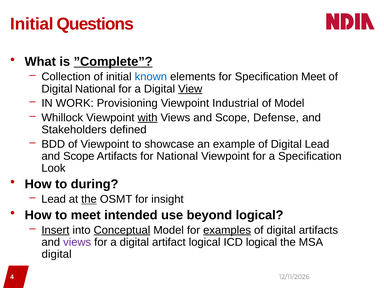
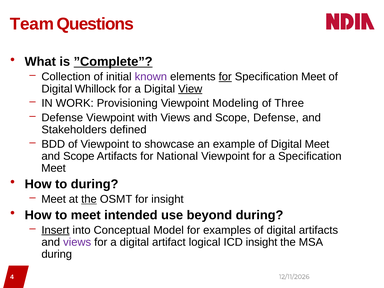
Initial at (32, 24): Initial -> Team
known colour: blue -> purple
for at (225, 77) underline: none -> present
Digital National: National -> Whillock
Industrial: Industrial -> Modeling
of Model: Model -> Three
Whillock at (62, 118): Whillock -> Defense
with underline: present -> none
Digital Lead: Lead -> Meet
Look at (53, 168): Look -> Meet
Lead at (54, 199): Lead -> Meet
beyond logical: logical -> during
Conceptual underline: present -> none
examples underline: present -> none
ICD logical: logical -> insight
digital at (57, 254): digital -> during
